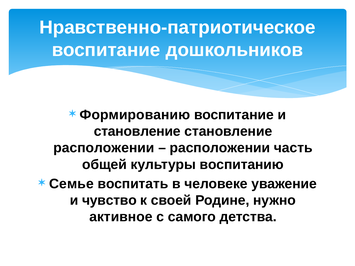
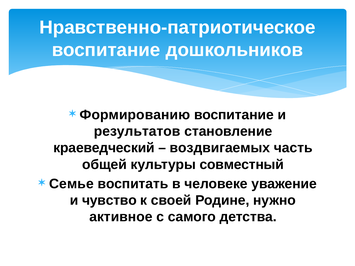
становление at (137, 131): становление -> результатов
расположении at (104, 148): расположении -> краеведческий
расположении at (220, 148): расположении -> воздвигаемых
воспитанию: воспитанию -> совместный
